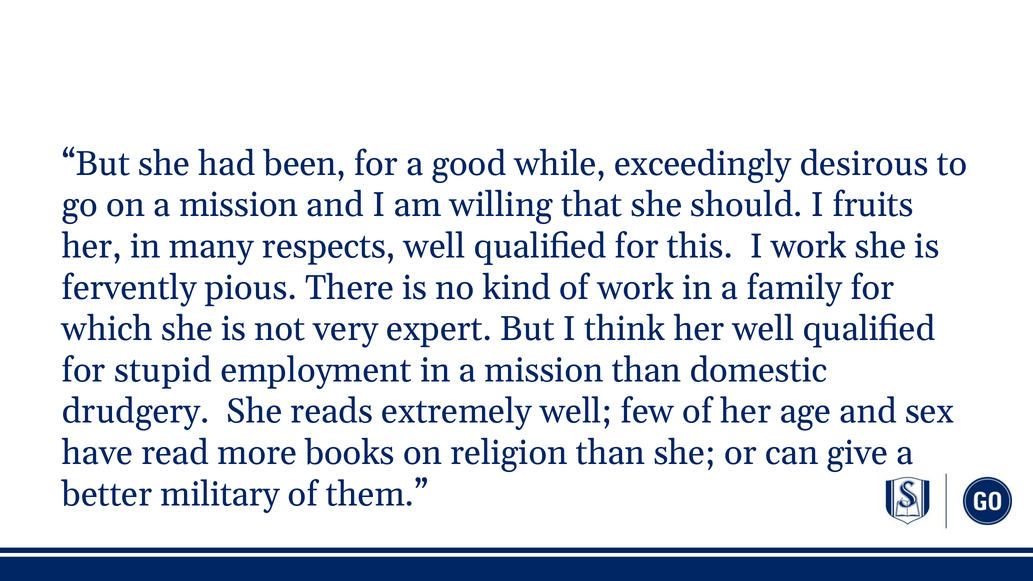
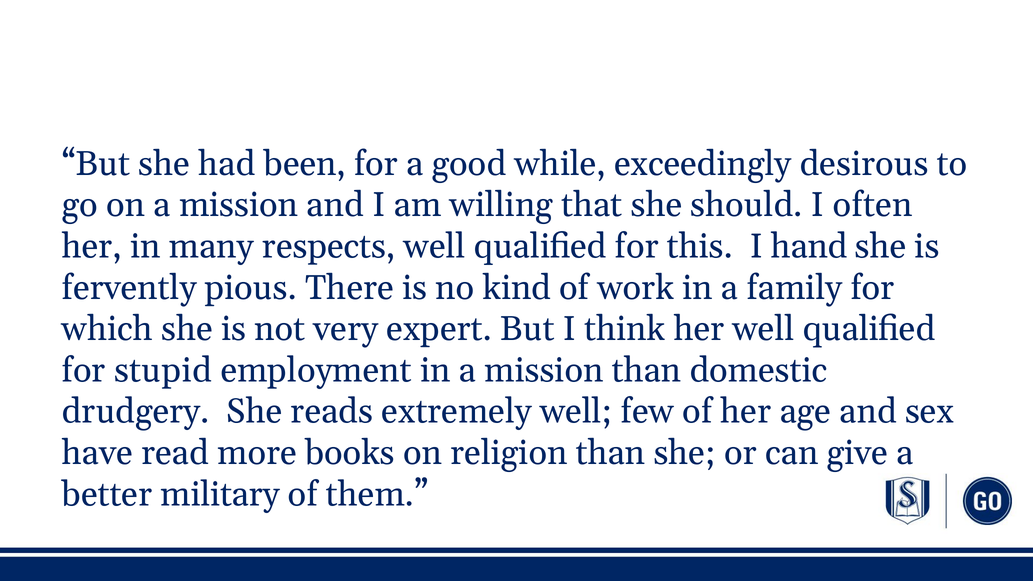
fruits: fruits -> often
I work: work -> hand
